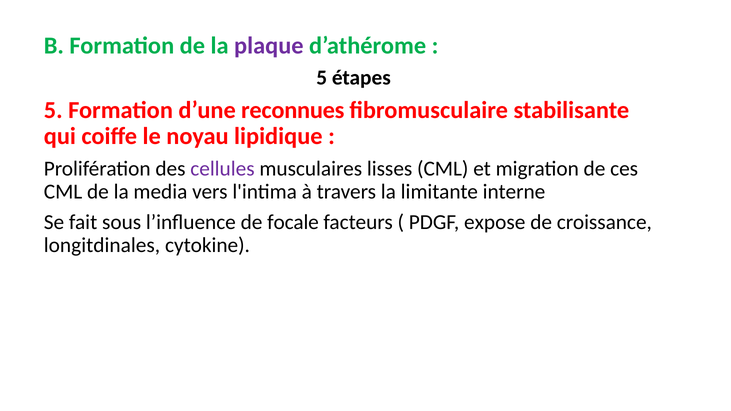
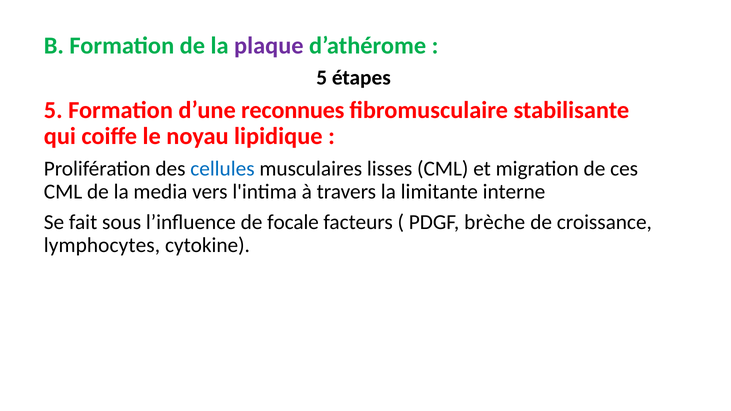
cellules colour: purple -> blue
expose: expose -> brèche
longitdinales: longitdinales -> lymphocytes
